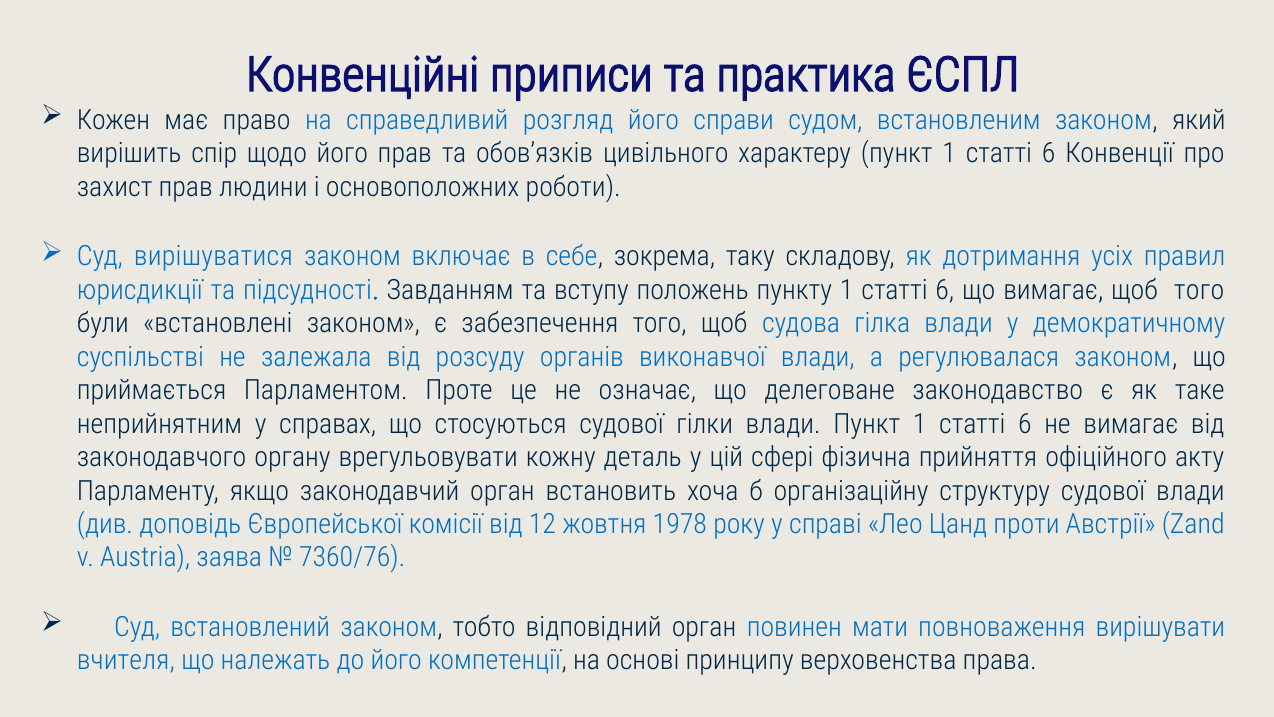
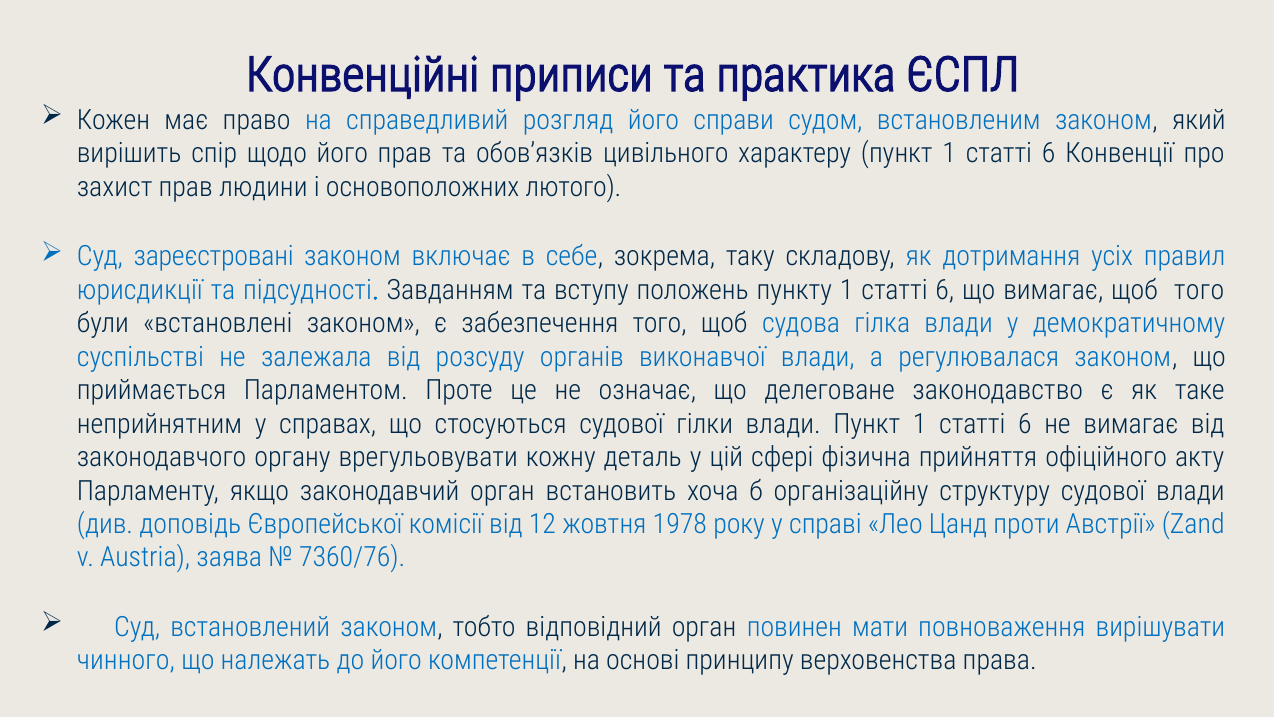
роботи: роботи -> лютого
вирішуватися: вирішуватися -> зареєстровані
вчителя: вчителя -> чинного
